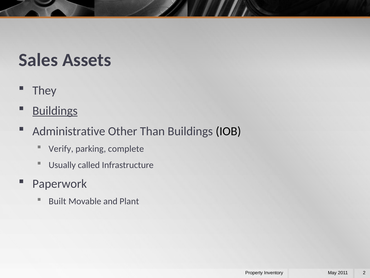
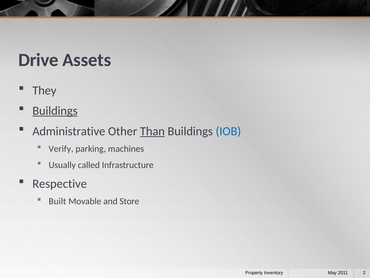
Sales: Sales -> Drive
Than underline: none -> present
IOB colour: black -> blue
complete: complete -> machines
Paperwork: Paperwork -> Respective
Plant: Plant -> Store
